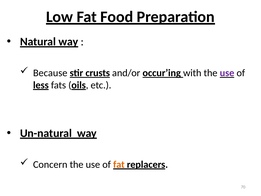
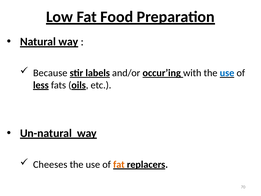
crusts: crusts -> labels
use at (227, 73) colour: purple -> blue
Concern: Concern -> Cheeses
